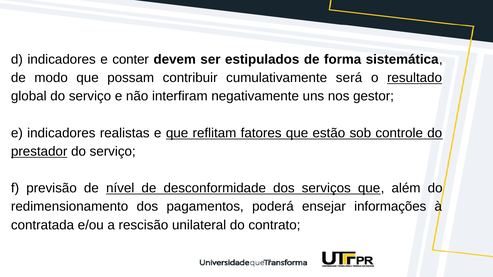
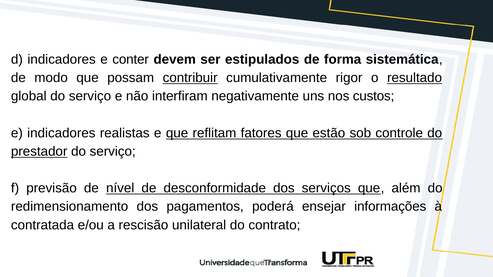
contribuir underline: none -> present
será: será -> rigor
gestor: gestor -> custos
